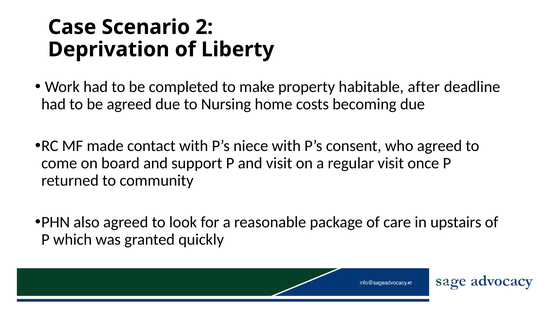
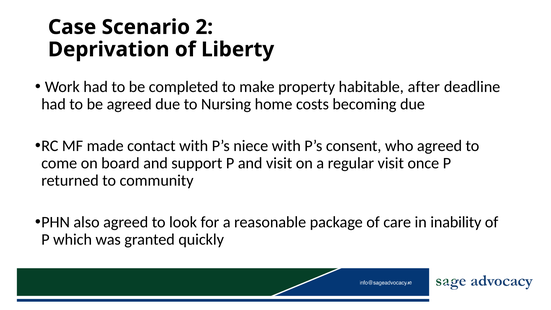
upstairs: upstairs -> inability
